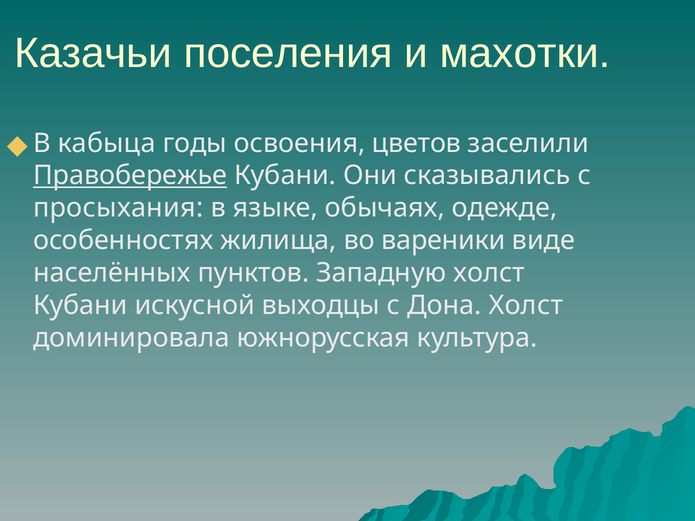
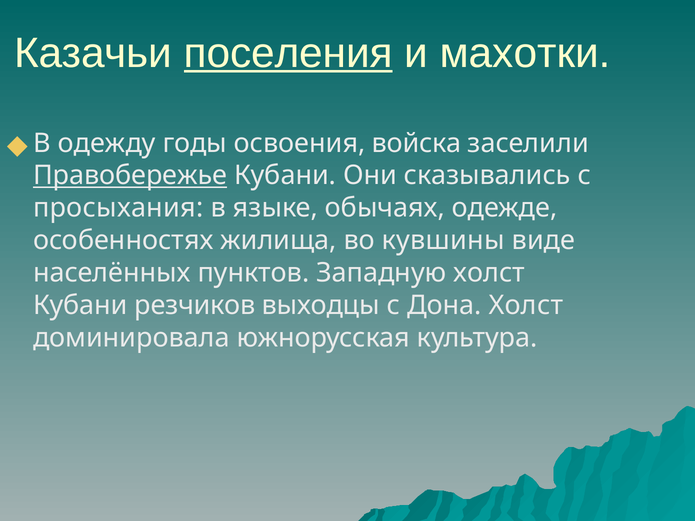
поселения underline: none -> present
кабыца: кабыца -> одежду
цветов: цветов -> войска
вареники: вареники -> кувшины
искусной: искусной -> резчиков
